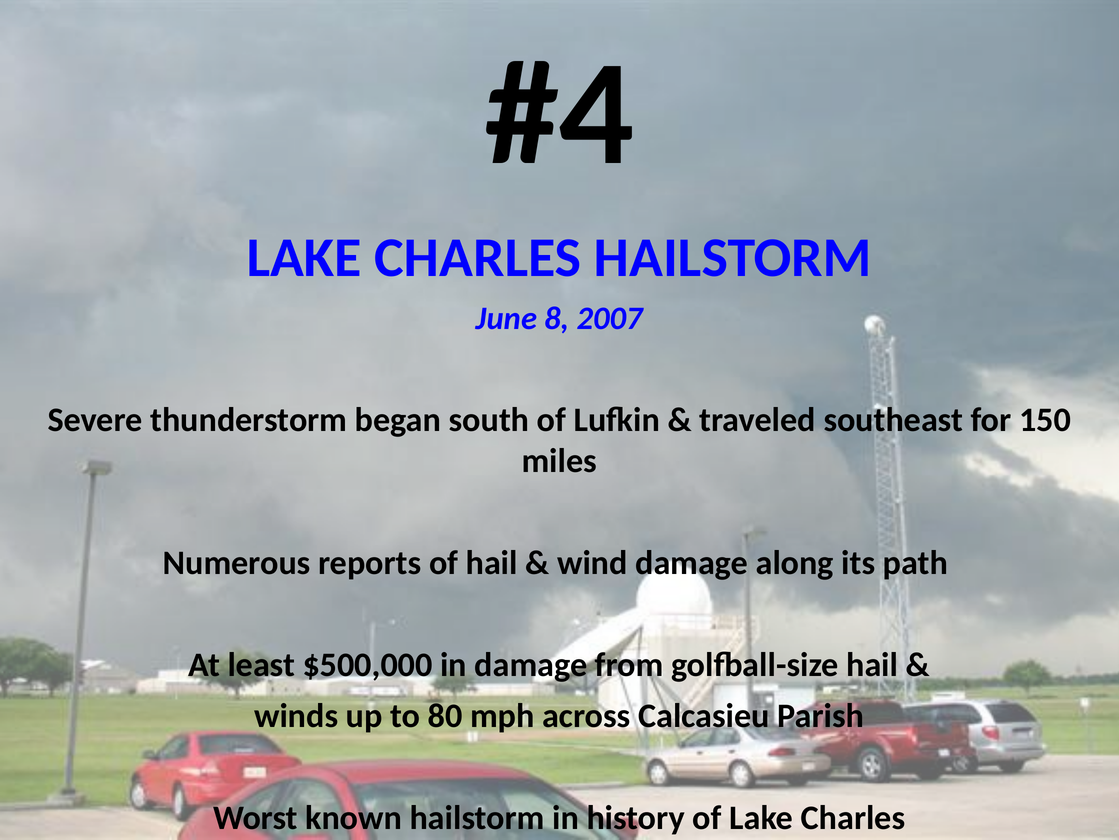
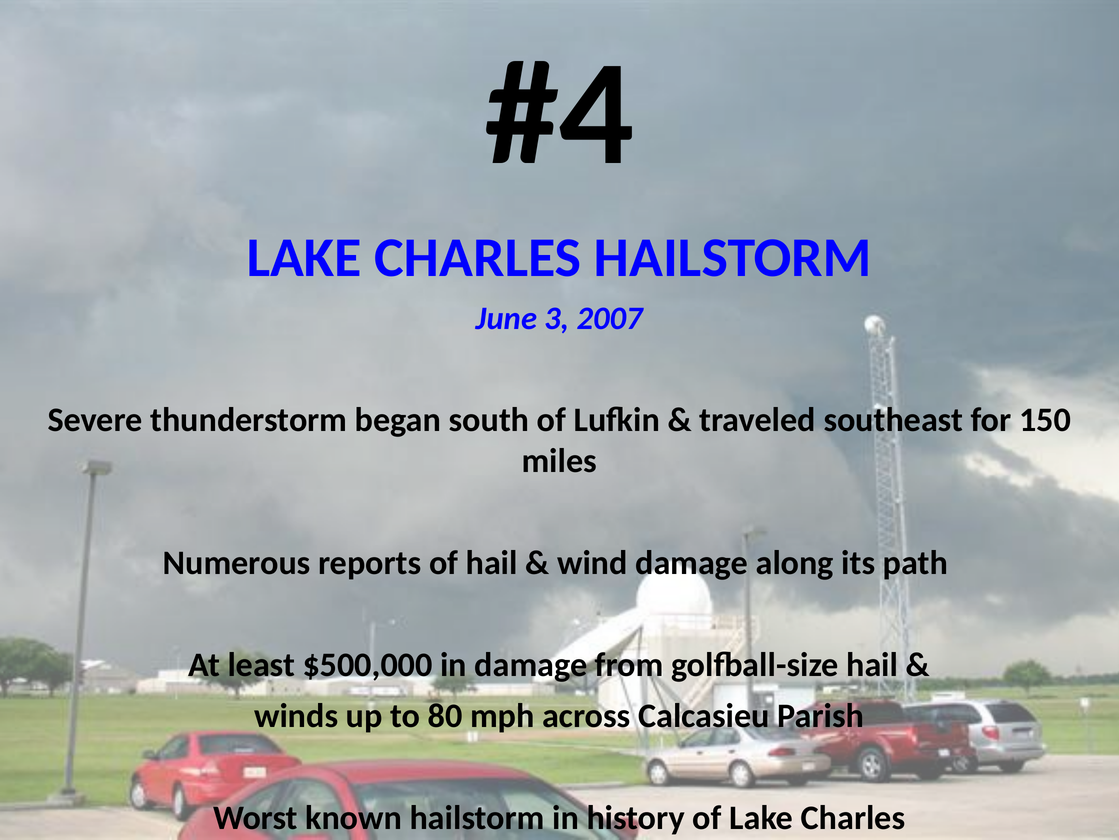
8: 8 -> 3
